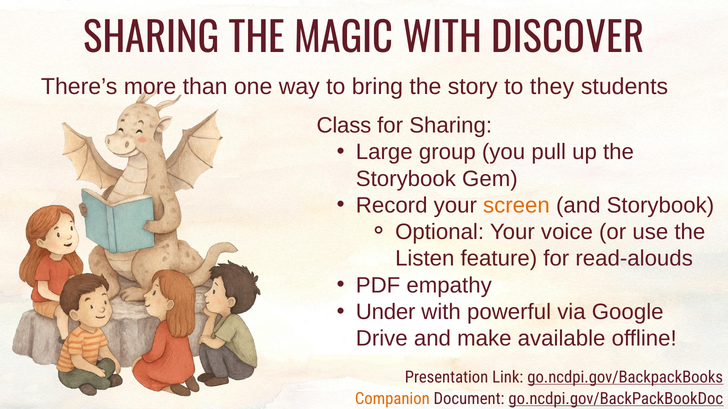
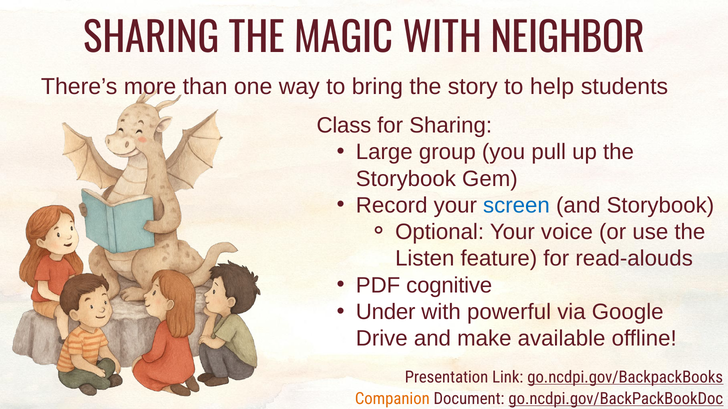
DISCOVER: DISCOVER -> NEIGHBOR
they: they -> help
screen colour: orange -> blue
empathy: empathy -> cognitive
